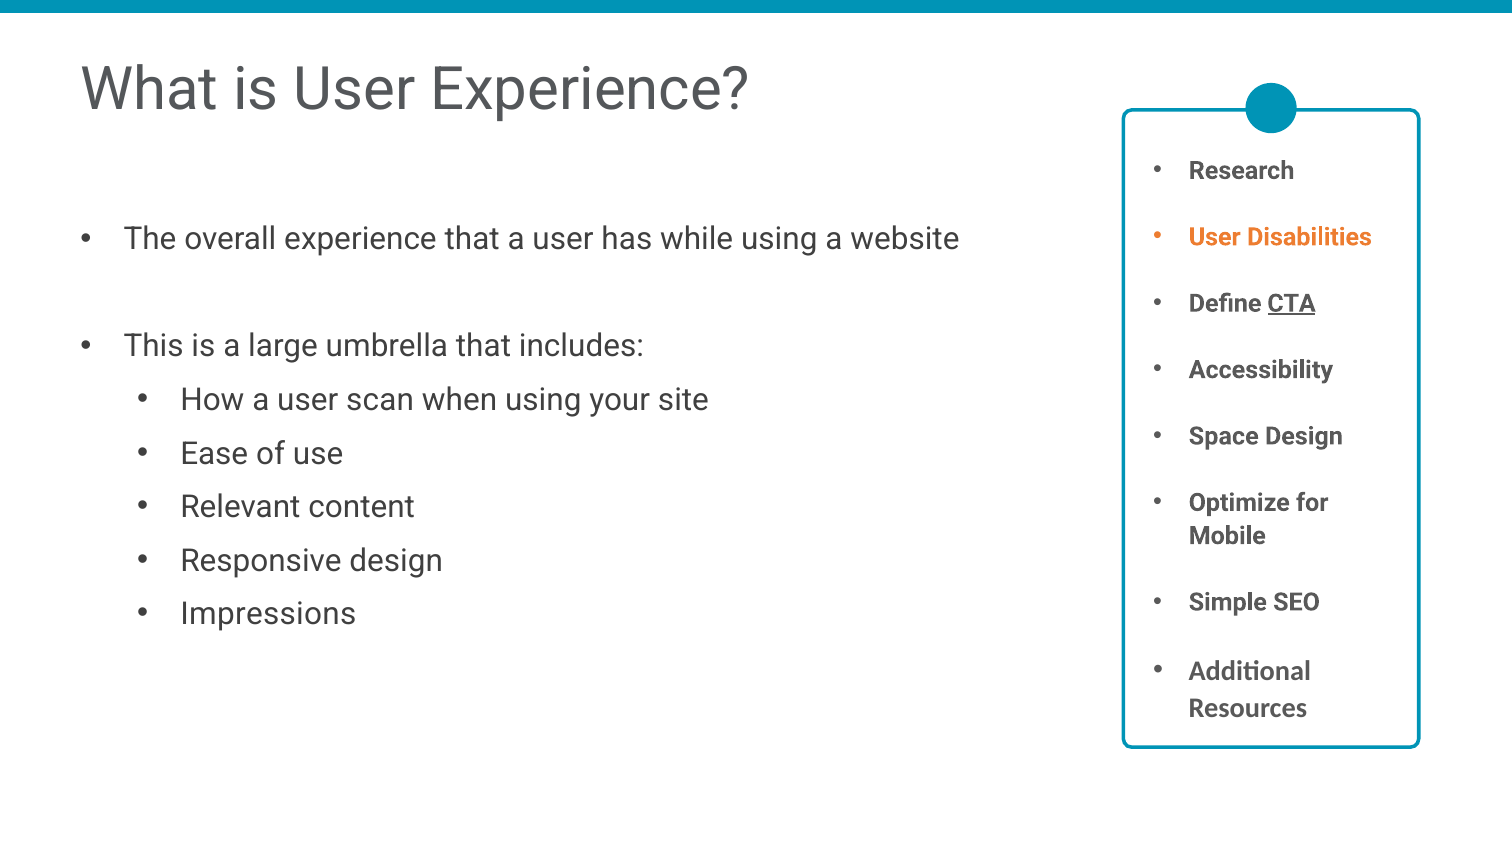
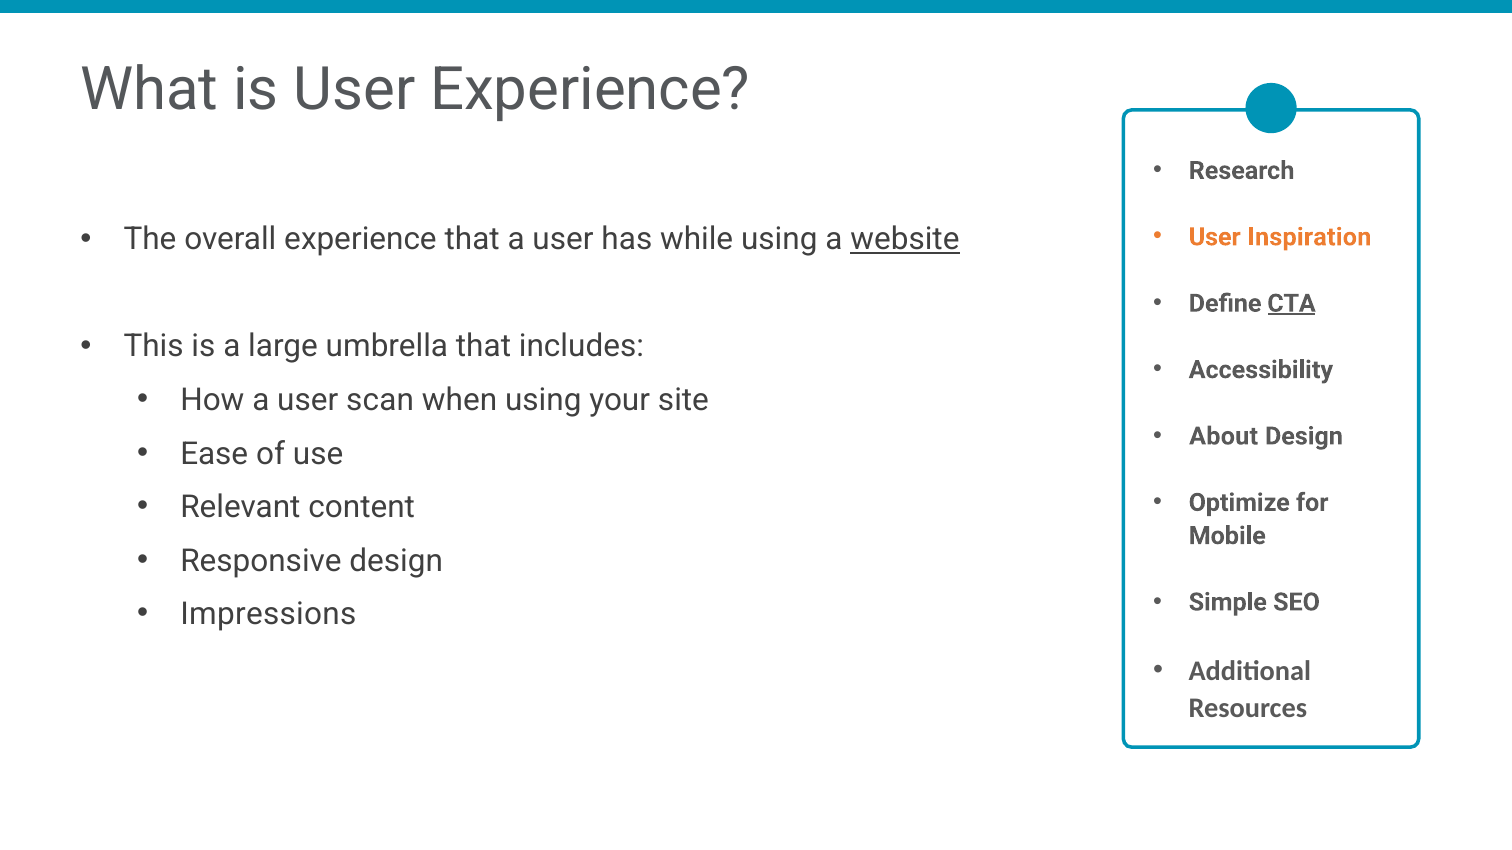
website underline: none -> present
Disabilities: Disabilities -> Inspiration
Space: Space -> About
